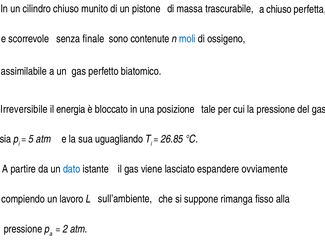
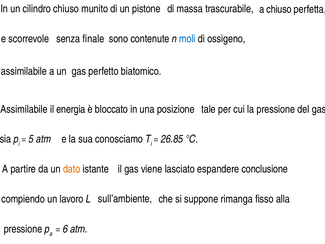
Irreversibile at (24, 109): Irreversibile -> Assimilabile
uguagliando: uguagliando -> conosciamo
dato colour: blue -> orange
ovviamente: ovviamente -> conclusione
2: 2 -> 6
